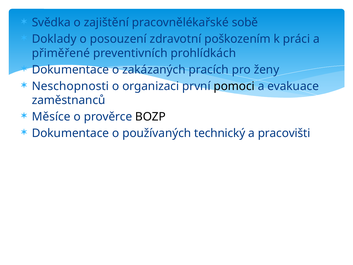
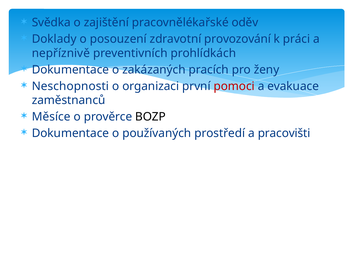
sobě: sobě -> oděv
poškozením: poškozením -> provozování
přiměřené: přiměřené -> nepříznivě
pomoci colour: black -> red
technický: technický -> prostředí
